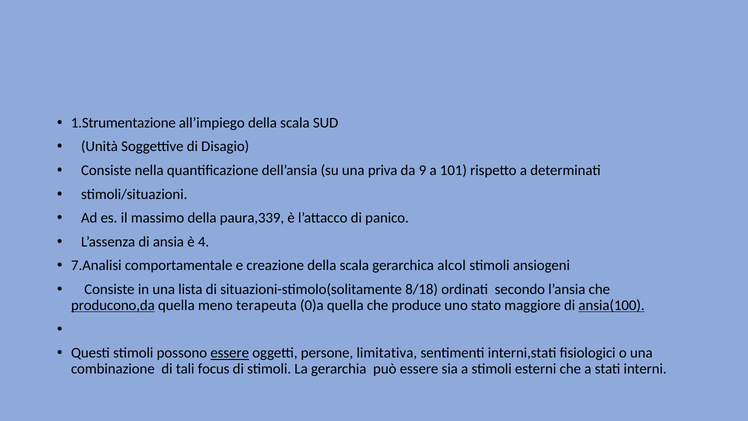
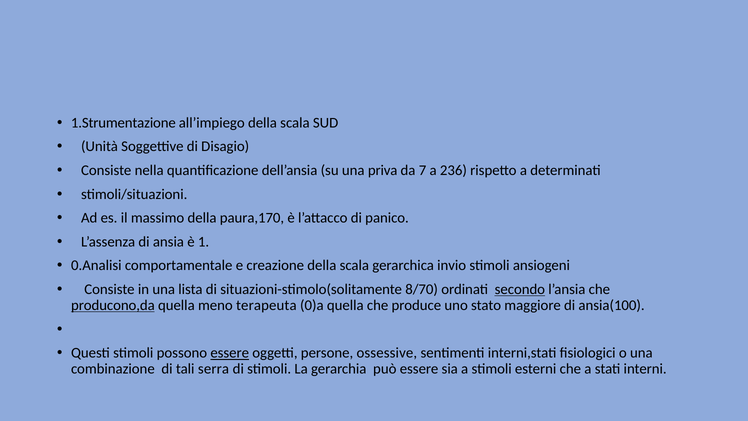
9: 9 -> 7
101: 101 -> 236
paura,339: paura,339 -> paura,170
4: 4 -> 1
7.Analisi: 7.Analisi -> 0.Analisi
alcol: alcol -> invio
8/18: 8/18 -> 8/70
secondo underline: none -> present
ansia(100 underline: present -> none
limitativa: limitativa -> ossessive
focus: focus -> serra
